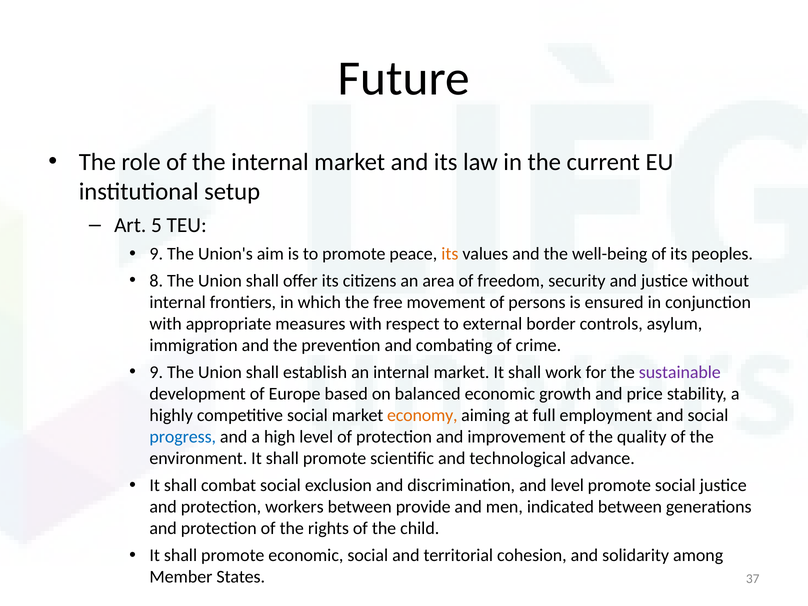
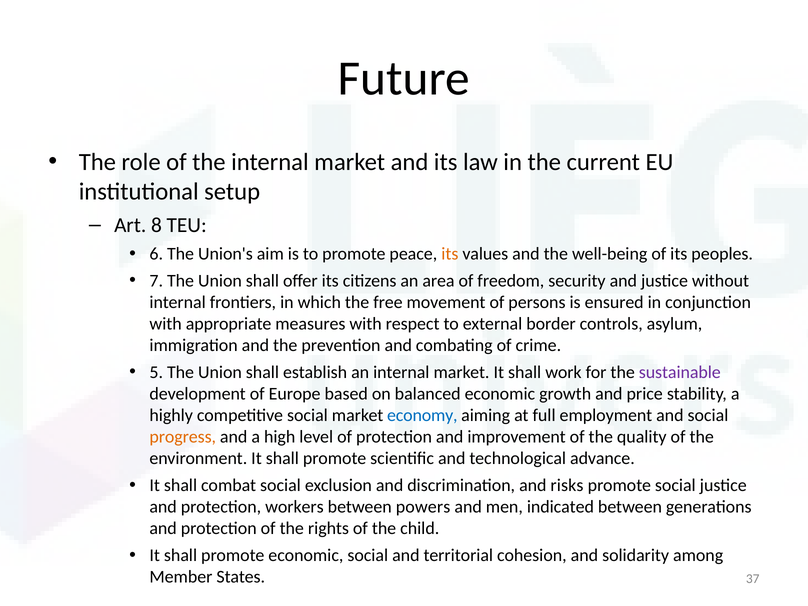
5: 5 -> 8
9 at (156, 254): 9 -> 6
8: 8 -> 7
9 at (156, 372): 9 -> 5
economy colour: orange -> blue
progress colour: blue -> orange
and level: level -> risks
provide: provide -> powers
